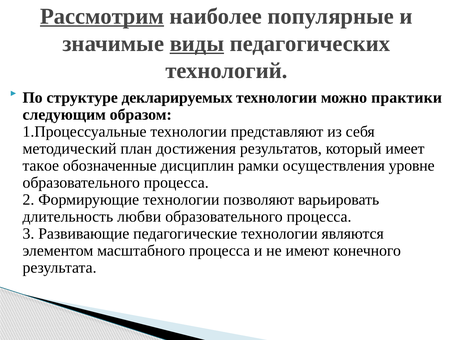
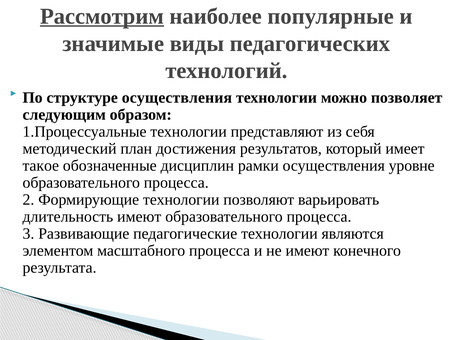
виды underline: present -> none
структуре декларируемых: декларируемых -> осуществления
практики: практики -> позволяет
длительность любви: любви -> имеют
